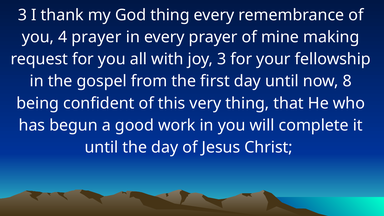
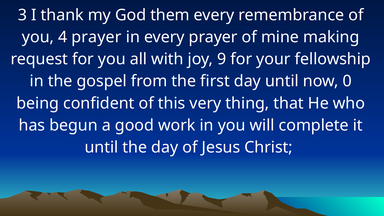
God thing: thing -> them
joy 3: 3 -> 9
8: 8 -> 0
